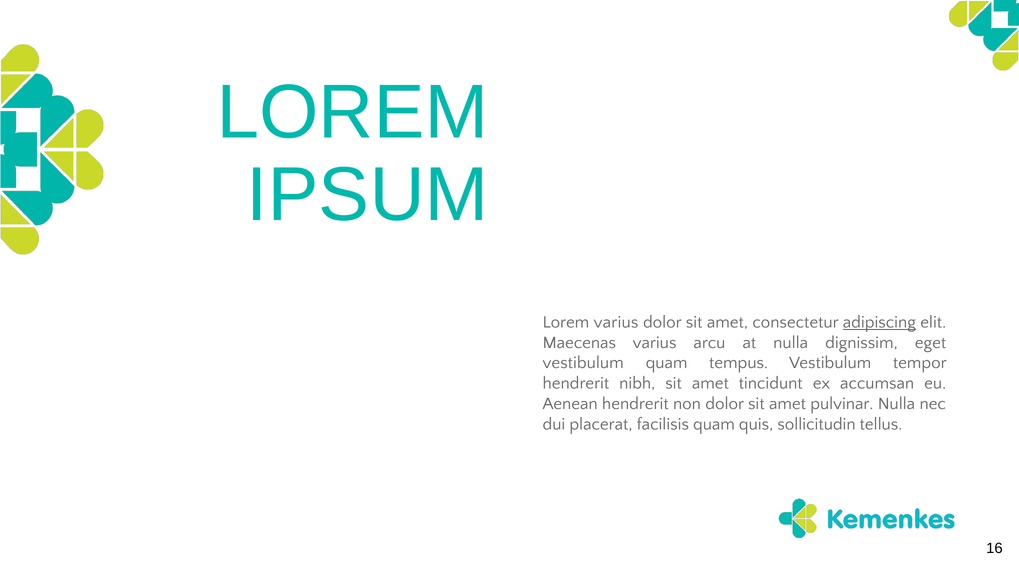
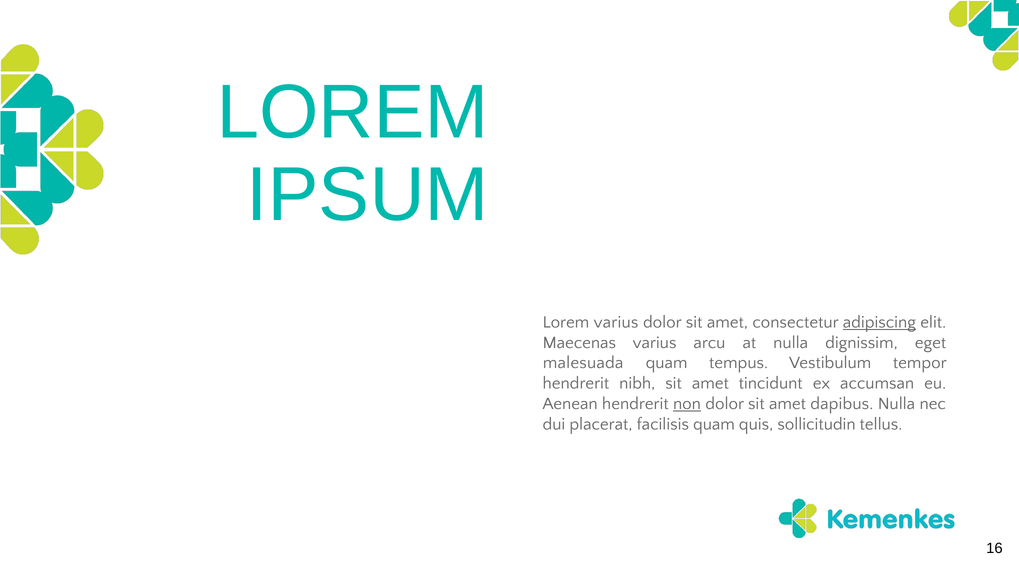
vestibulum at (583, 363): vestibulum -> malesuada
non underline: none -> present
pulvinar: pulvinar -> dapibus
